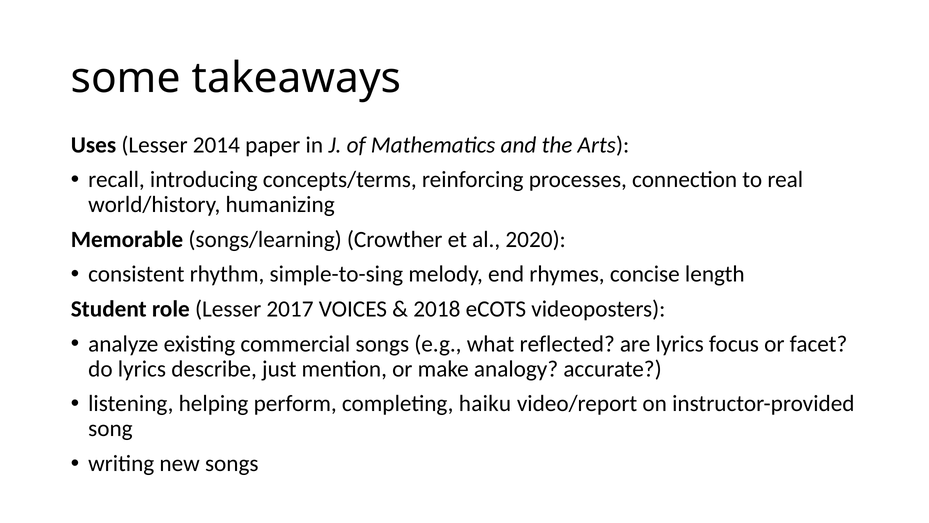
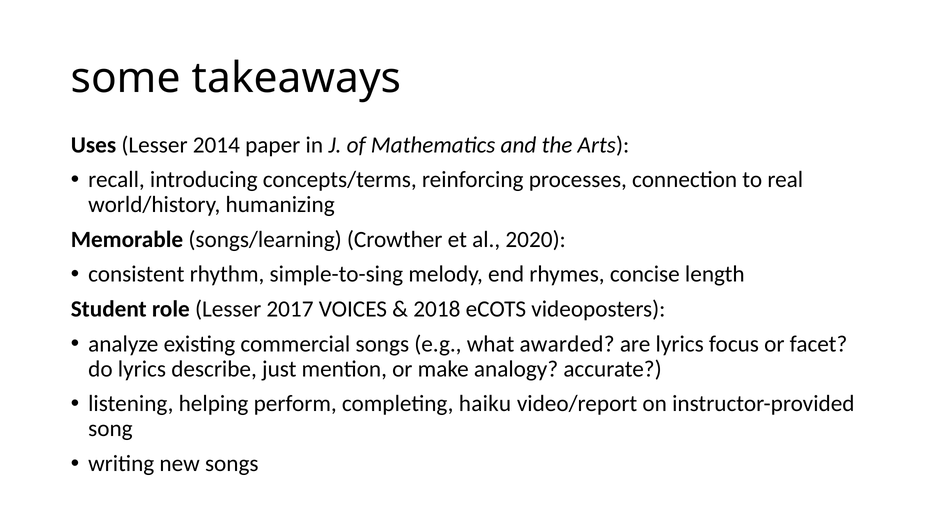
reflected: reflected -> awarded
